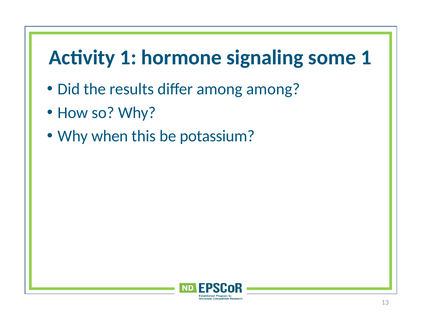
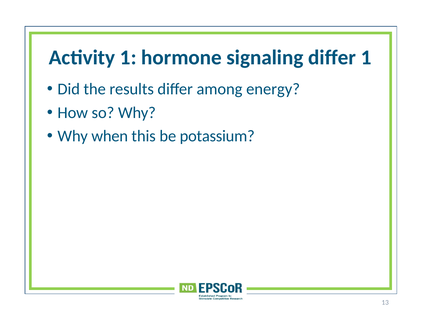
signaling some: some -> differ
among among: among -> energy
